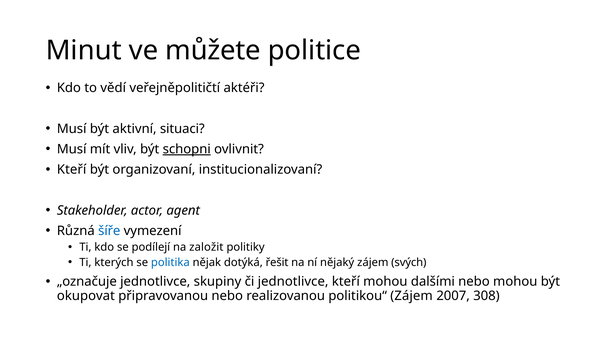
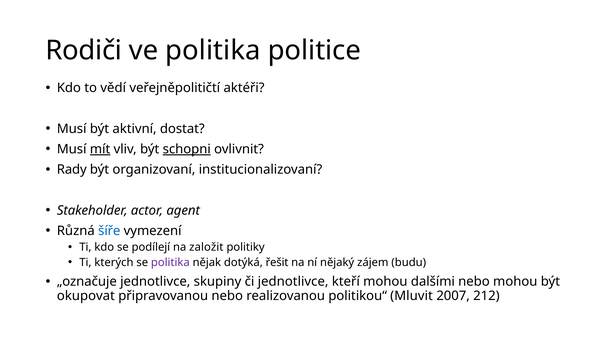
Minut: Minut -> Rodiči
ve můžete: můžete -> politika
situaci: situaci -> dostat
mít underline: none -> present
Kteří at (72, 170): Kteří -> Rady
politika at (170, 262) colour: blue -> purple
svých: svých -> budu
politikou“ Zájem: Zájem -> Mluvit
308: 308 -> 212
